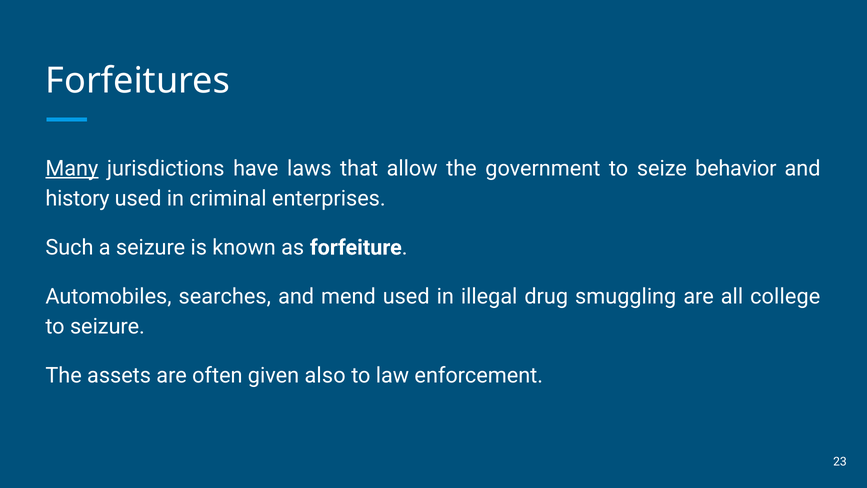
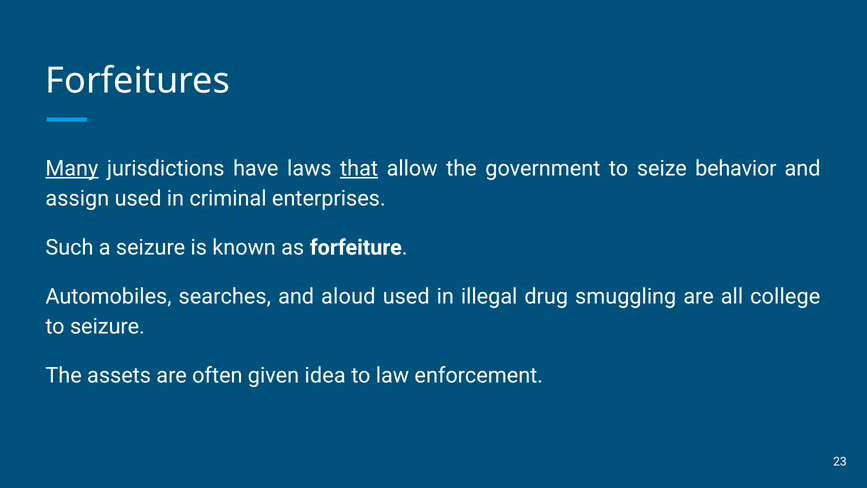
that underline: none -> present
history: history -> assign
mend: mend -> aloud
also: also -> idea
